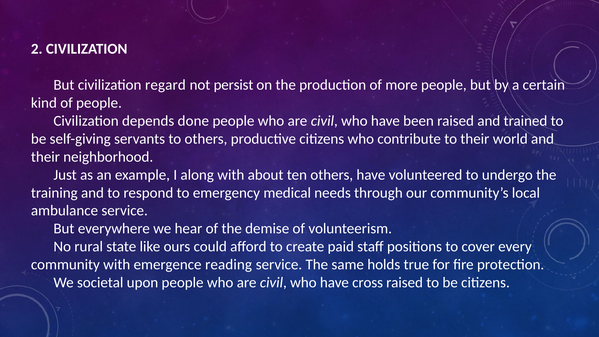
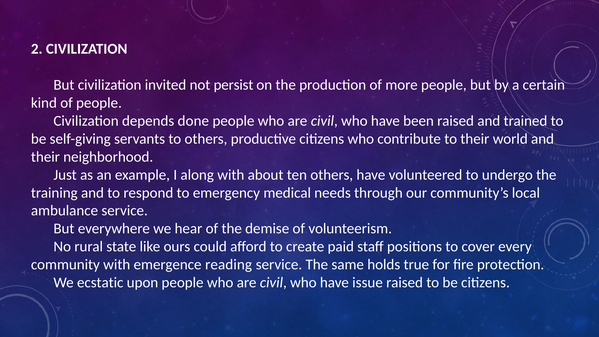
regard: regard -> invited
societal: societal -> ecstatic
cross: cross -> issue
